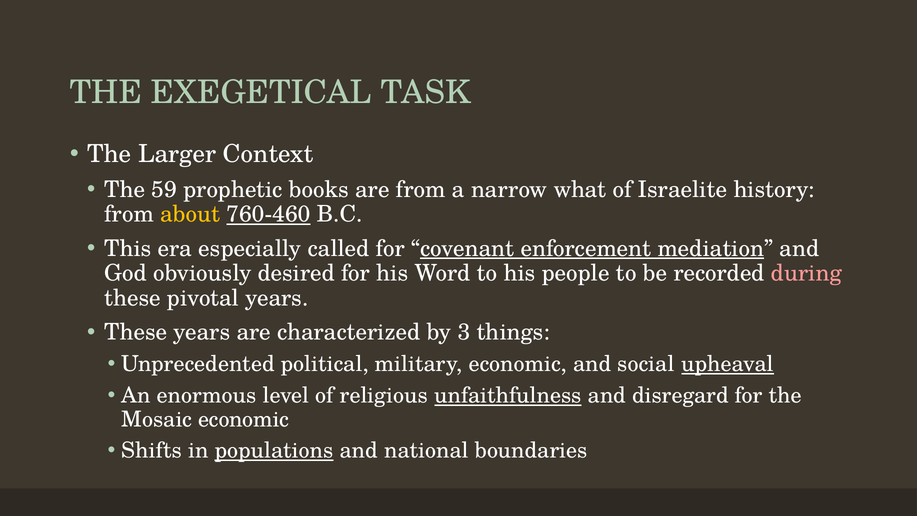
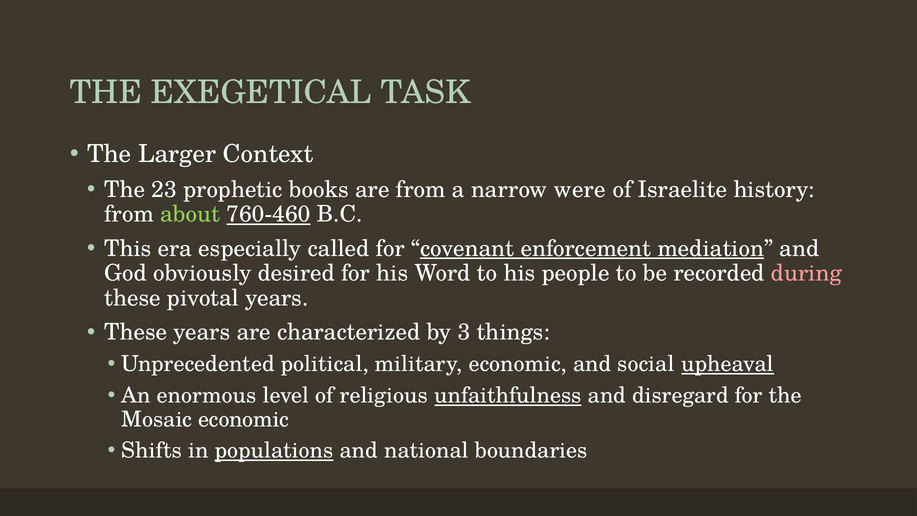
59: 59 -> 23
what: what -> were
about colour: yellow -> light green
